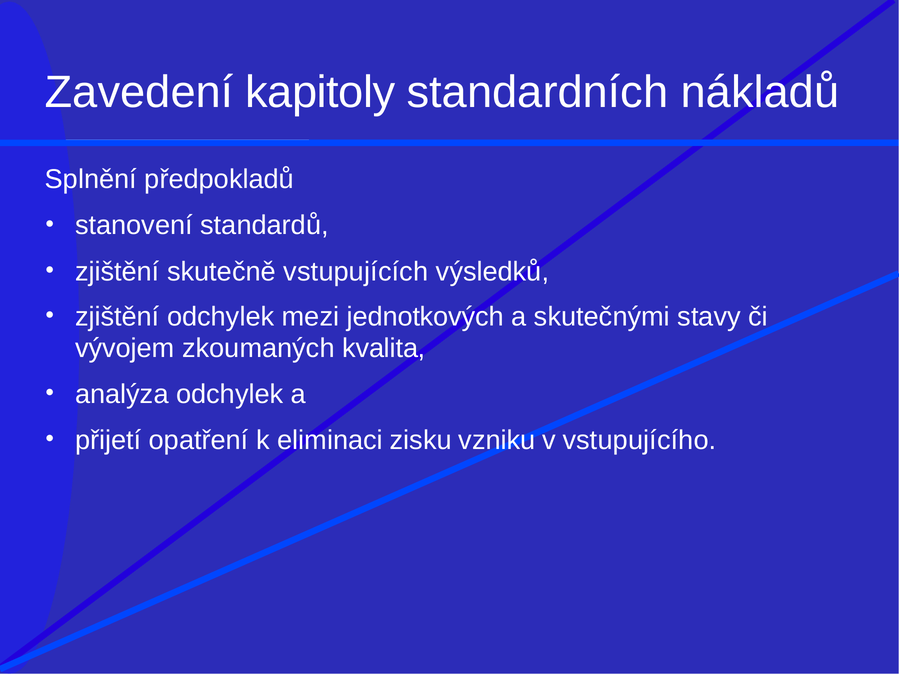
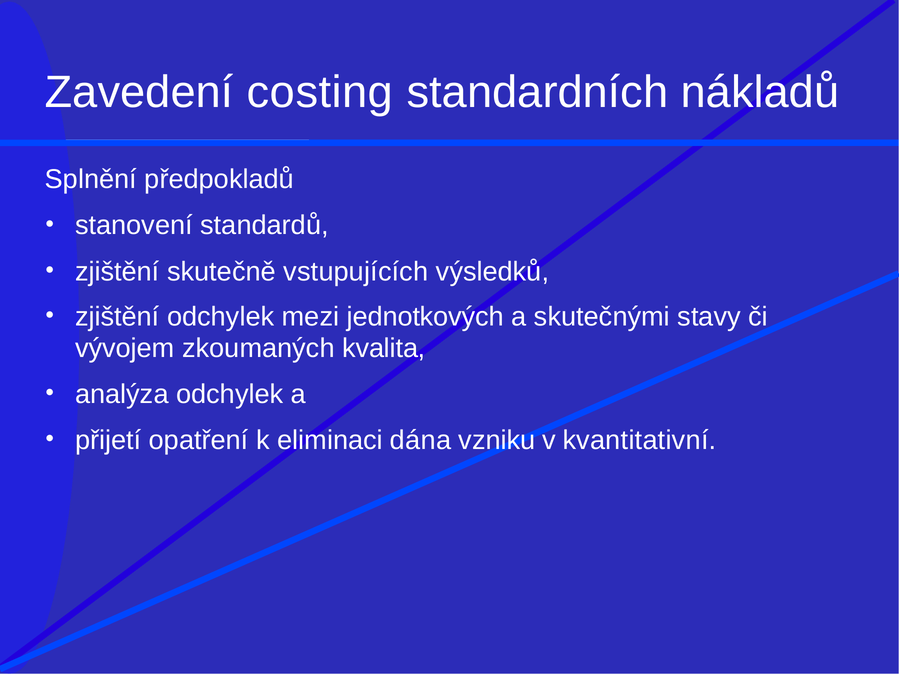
kapitoly: kapitoly -> costing
zisku: zisku -> dána
vstupujícího: vstupujícího -> kvantitativní
